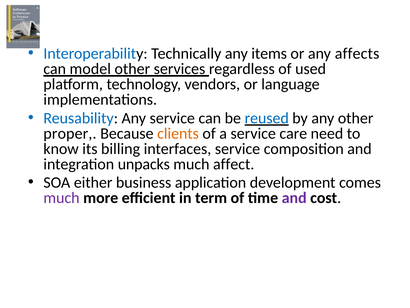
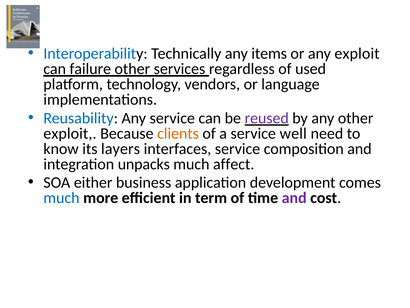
any affects: affects -> exploit
model: model -> failure
reused colour: blue -> purple
proper at (70, 133): proper -> exploit
care: care -> well
billing: billing -> layers
much at (61, 198) colour: purple -> blue
